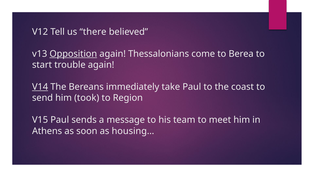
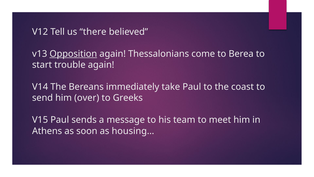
V14 underline: present -> none
took: took -> over
Region: Region -> Greeks
